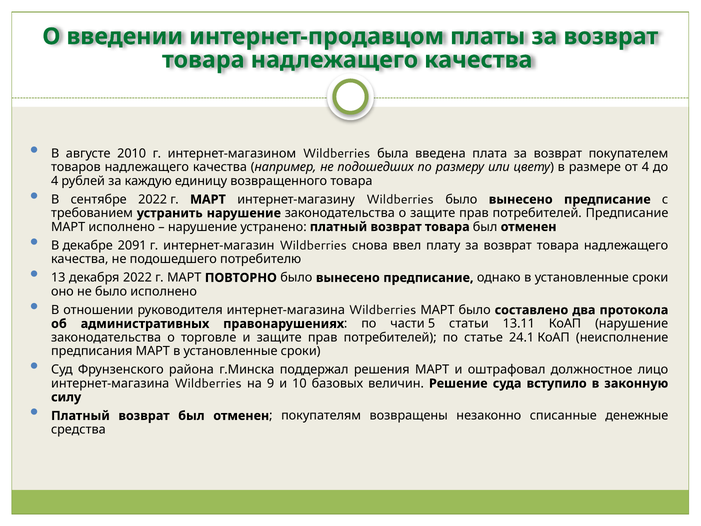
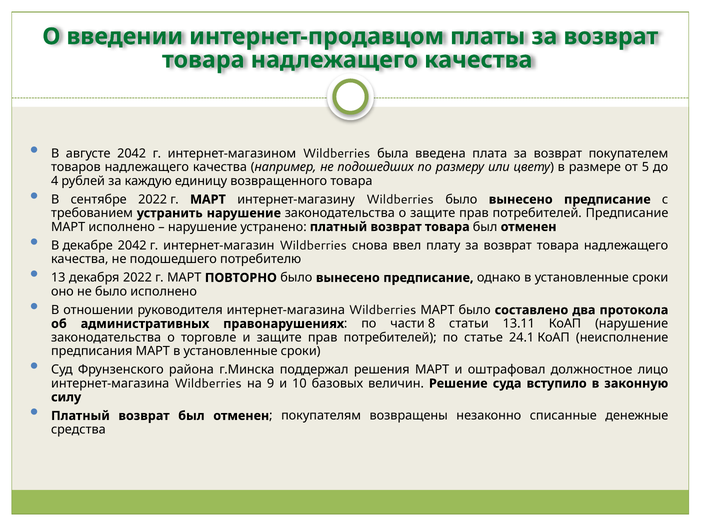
августе 2010: 2010 -> 2042
от 4: 4 -> 5
декабре 2091: 2091 -> 2042
5: 5 -> 8
